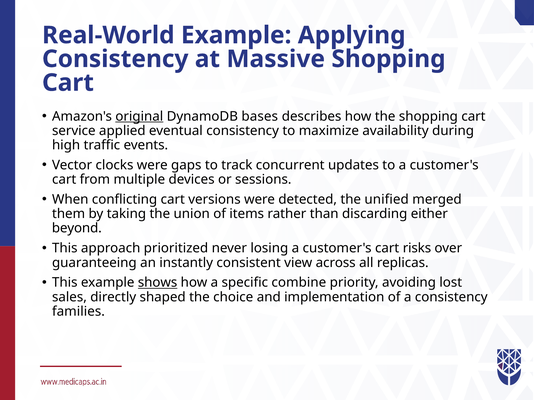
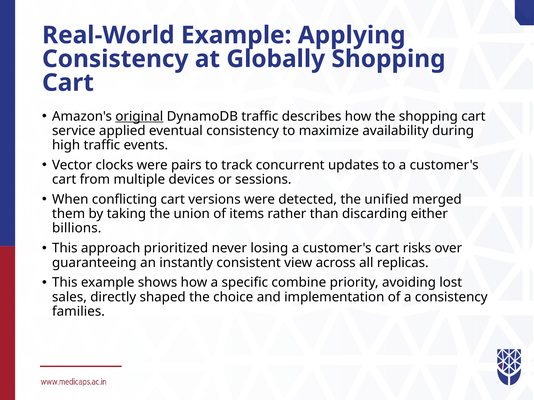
Massive: Massive -> Globally
DynamoDB bases: bases -> traffic
gaps: gaps -> pairs
beyond: beyond -> billions
shows underline: present -> none
